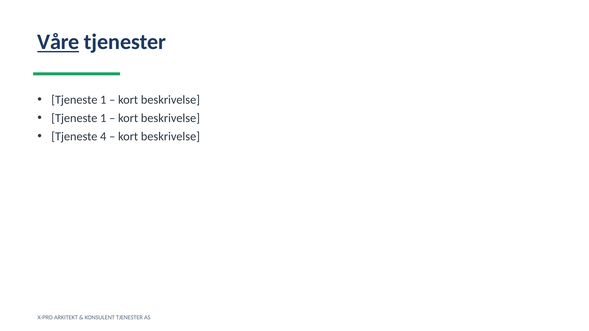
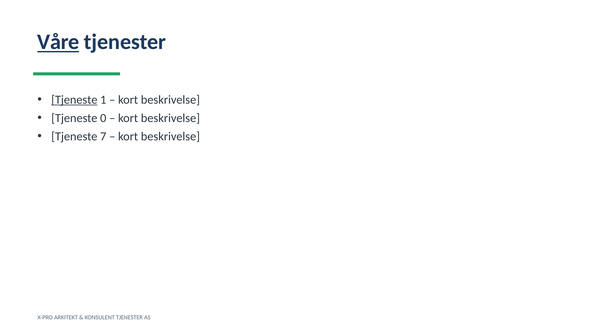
Tjeneste at (74, 100) underline: none -> present
1 at (103, 118): 1 -> 0
4: 4 -> 7
